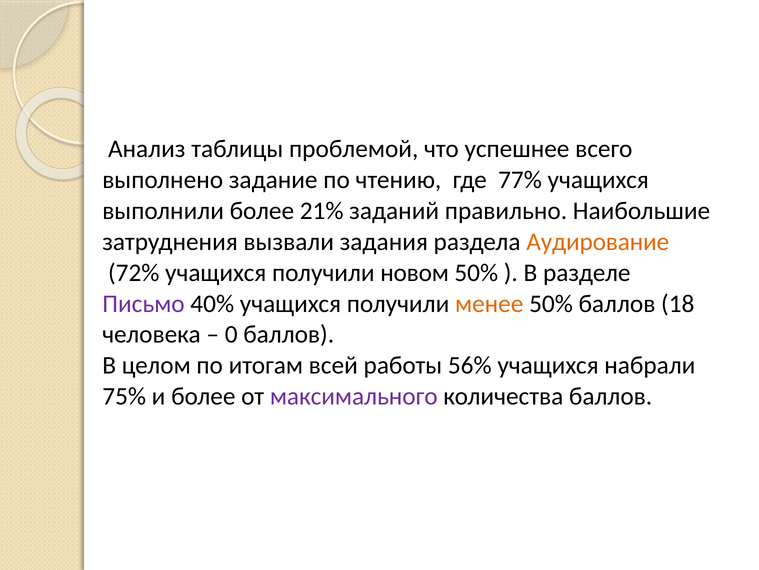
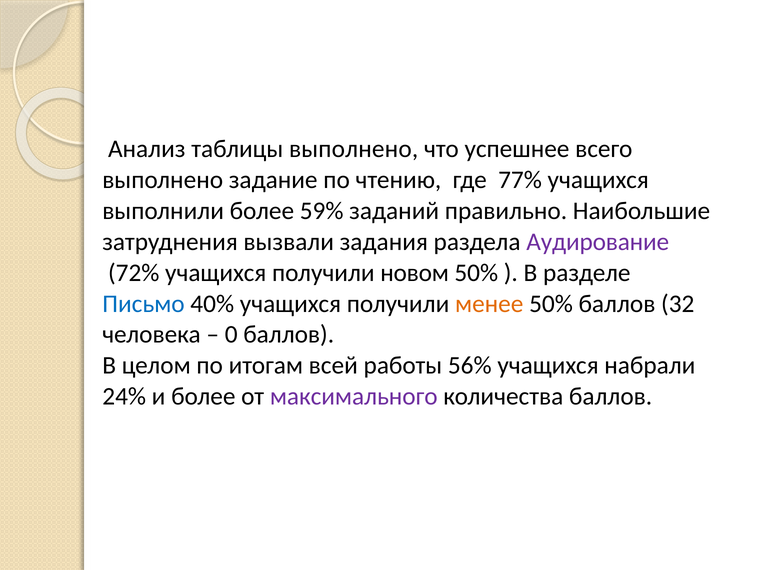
таблицы проблемой: проблемой -> выполнено
21%: 21% -> 59%
Аудирование colour: orange -> purple
Письмо colour: purple -> blue
18: 18 -> 32
75%: 75% -> 24%
